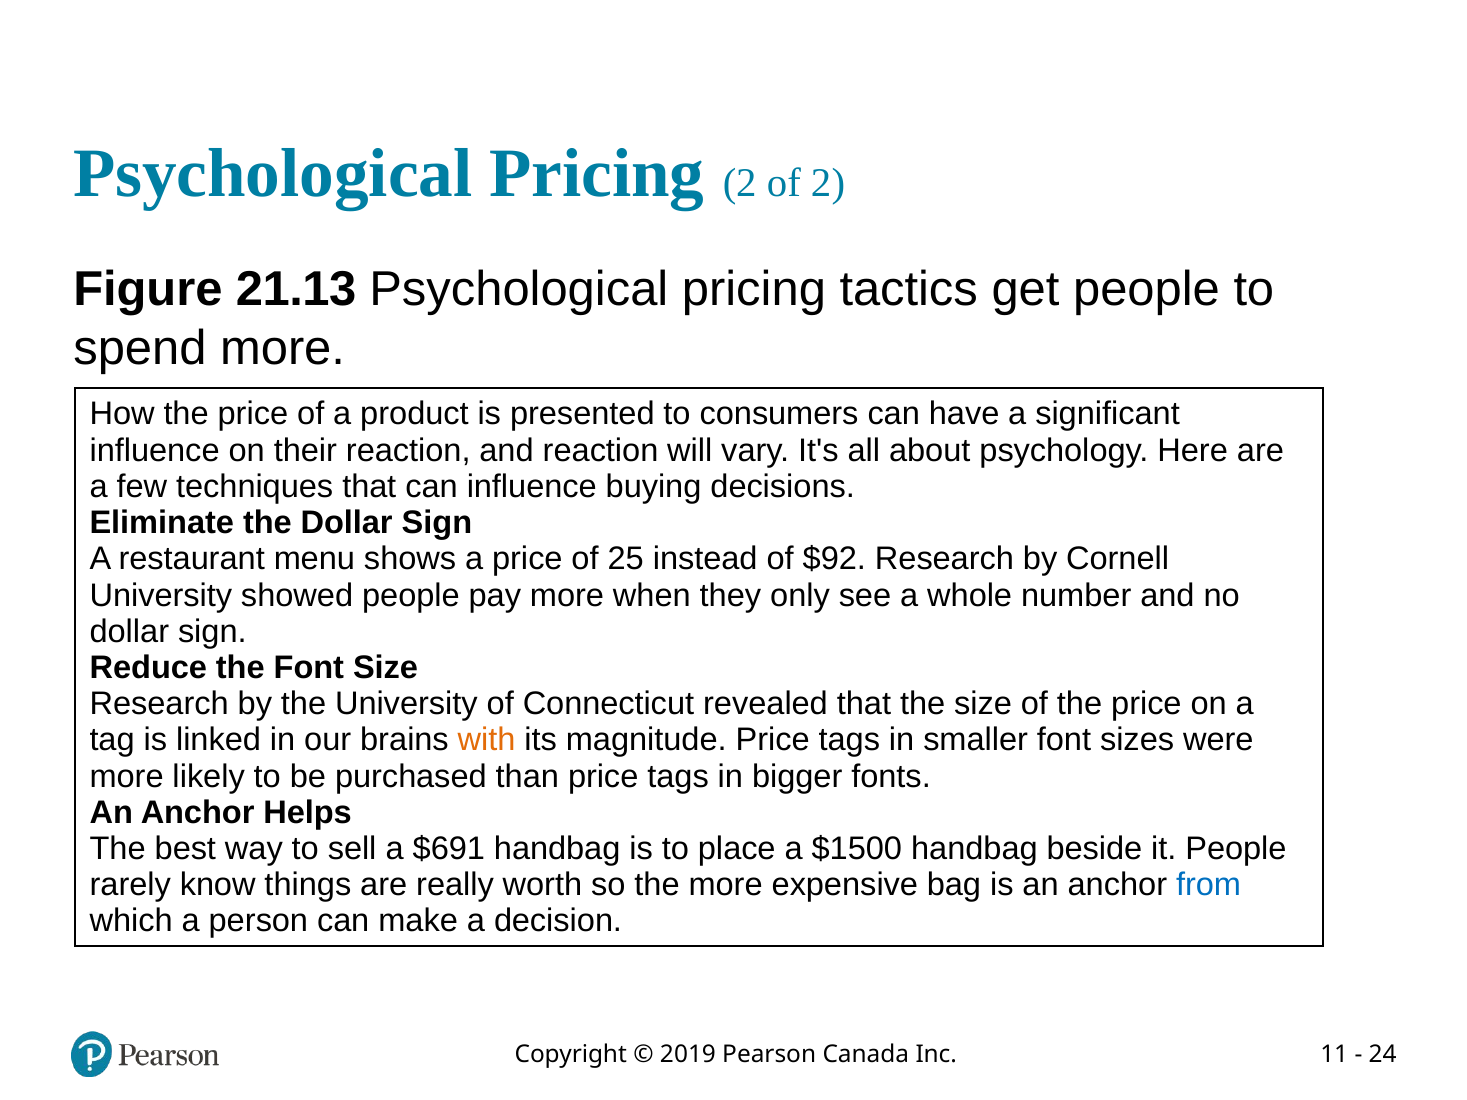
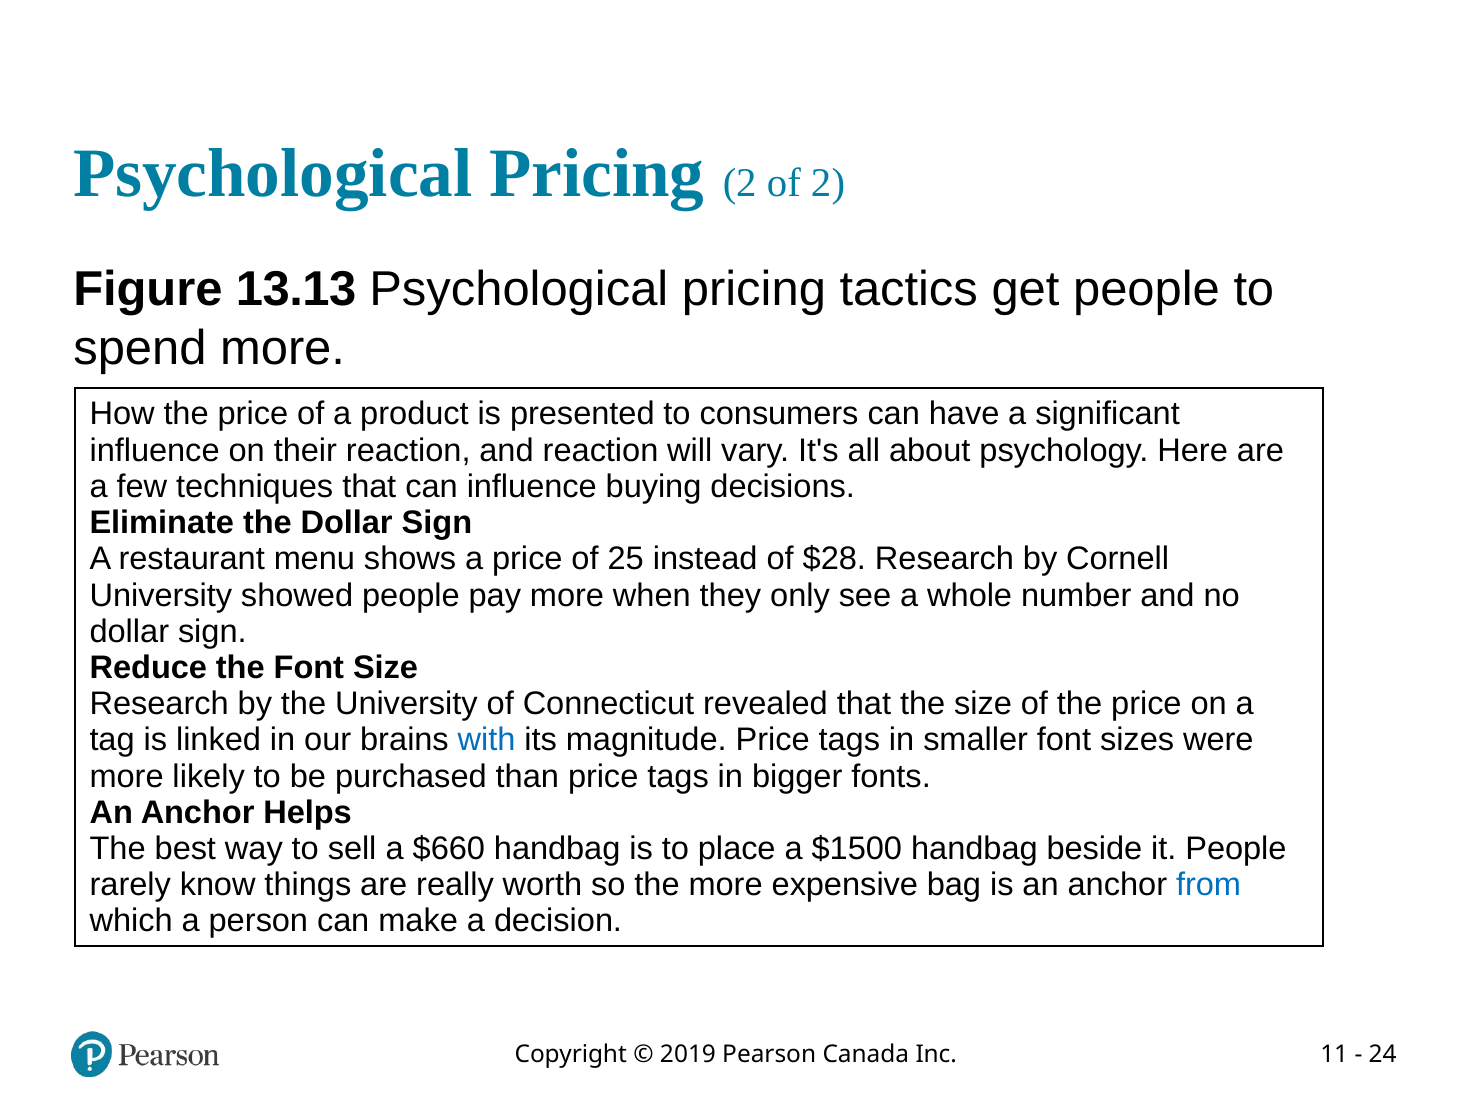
21.13: 21.13 -> 13.13
$92: $92 -> $28
with colour: orange -> blue
$691: $691 -> $660
